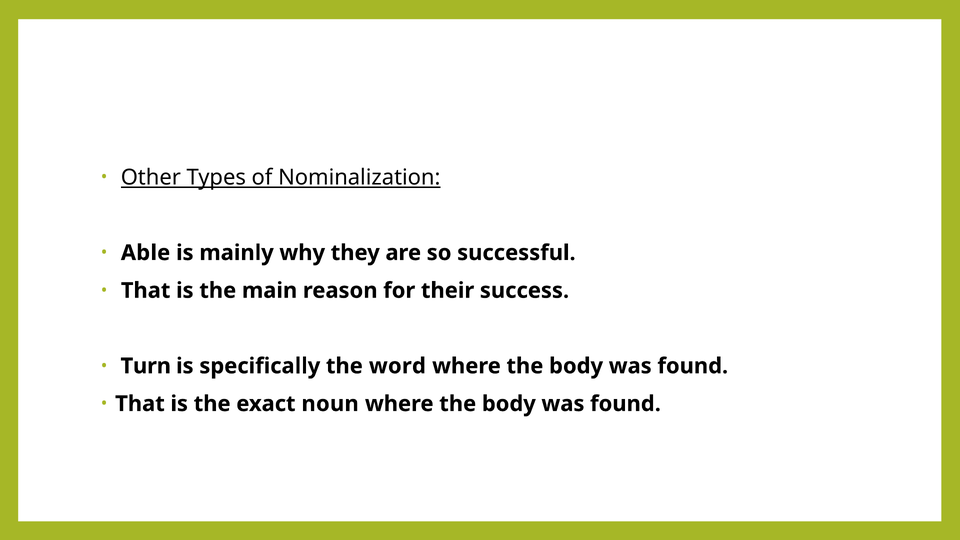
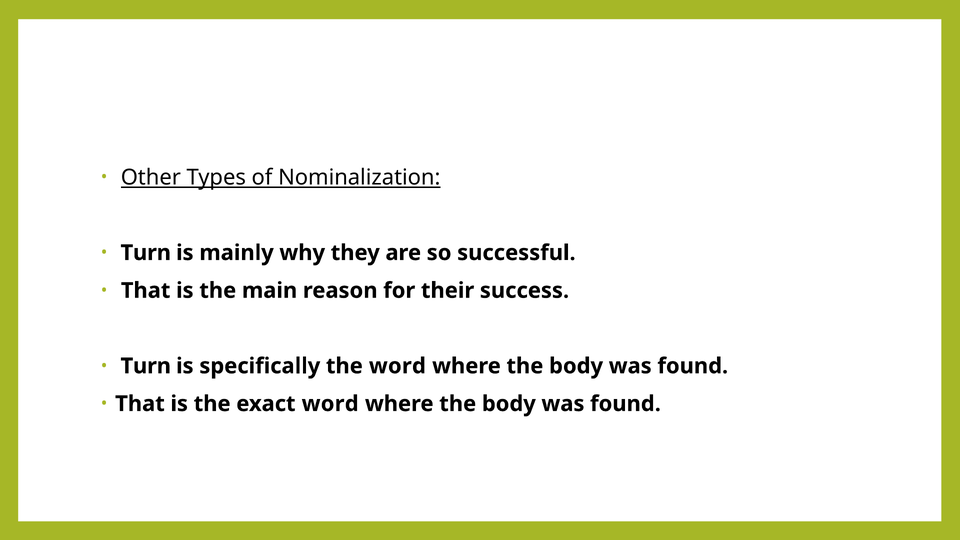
Able at (146, 253): Able -> Turn
exact noun: noun -> word
